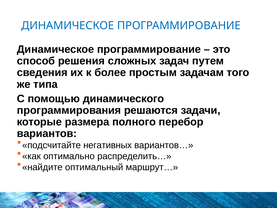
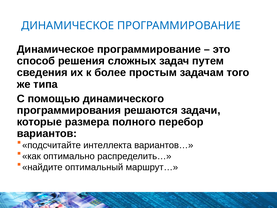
негативных: негативных -> интеллекта
